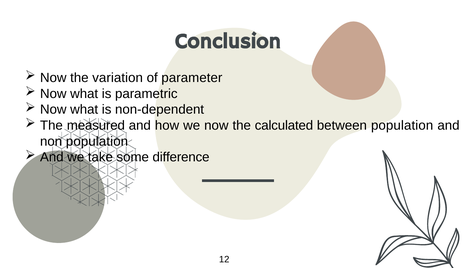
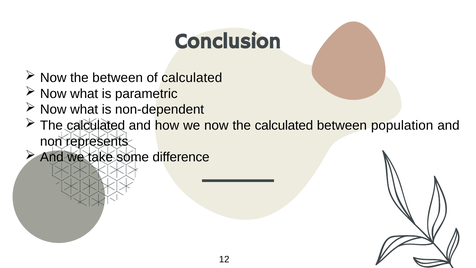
the variation: variation -> between
of parameter: parameter -> calculated
measured at (96, 125): measured -> calculated
non population: population -> represents
